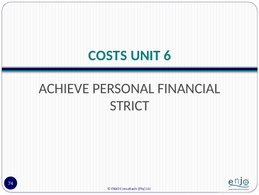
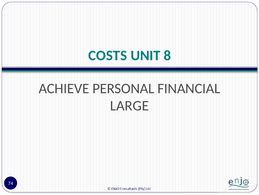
6: 6 -> 8
STRICT: STRICT -> LARGE
